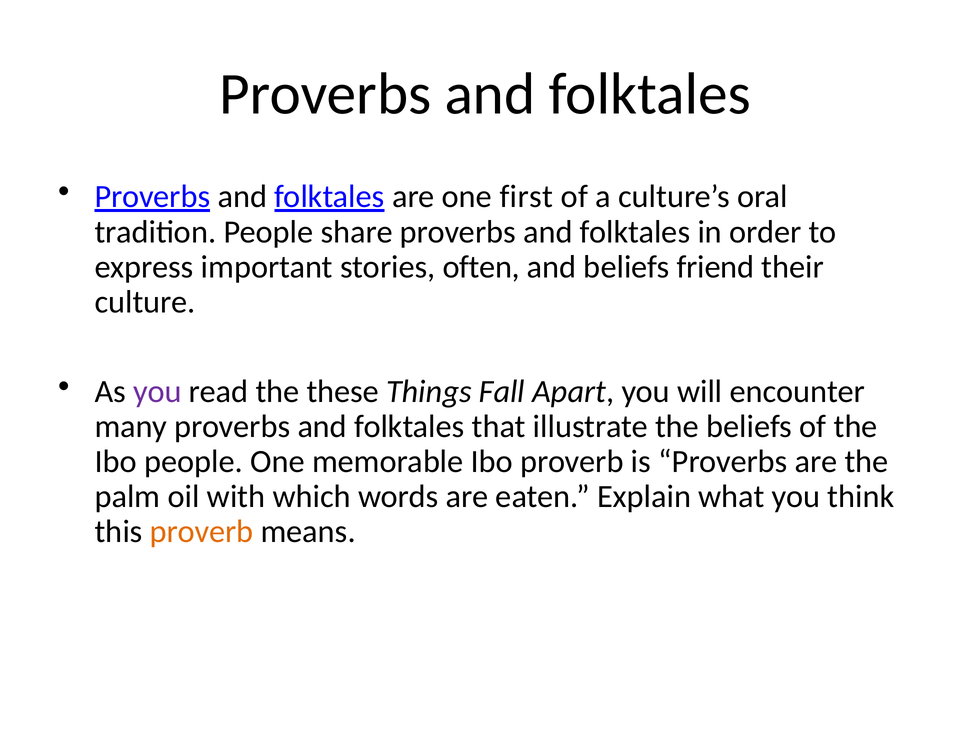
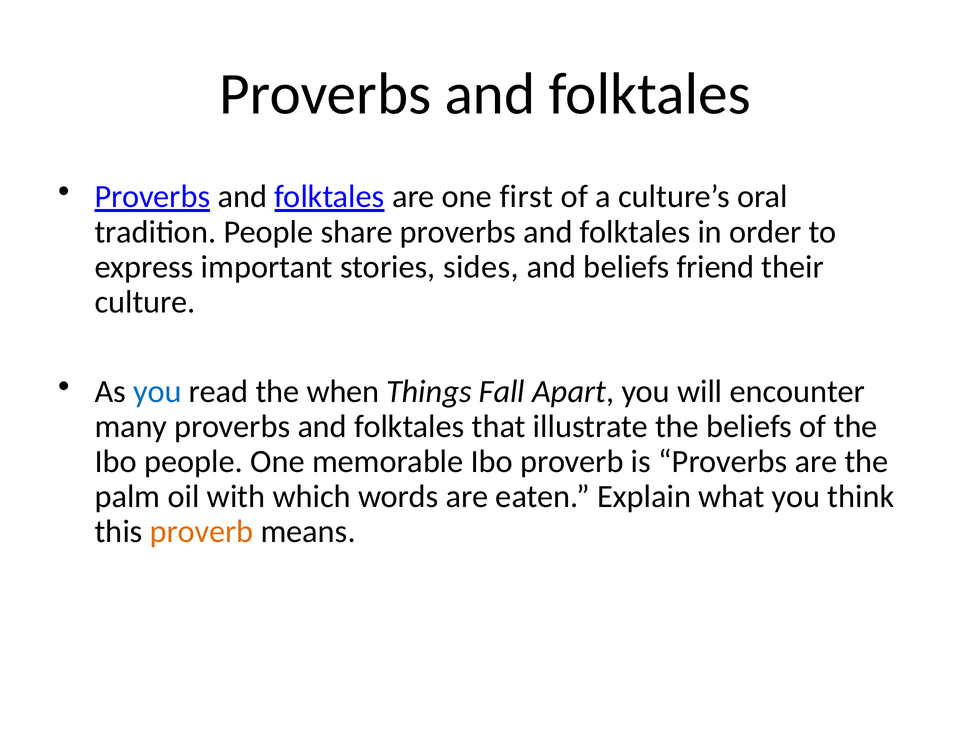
often: often -> sides
you at (158, 391) colour: purple -> blue
these: these -> when
